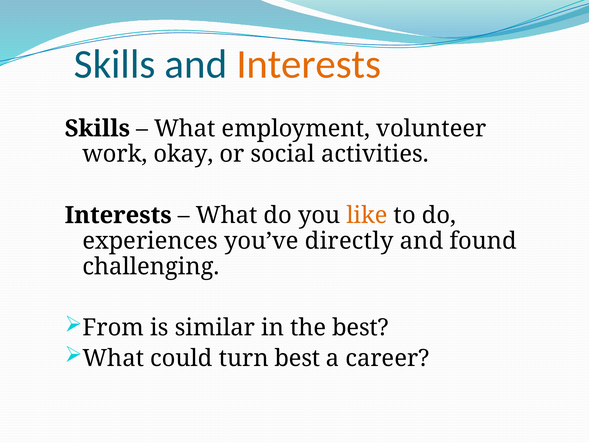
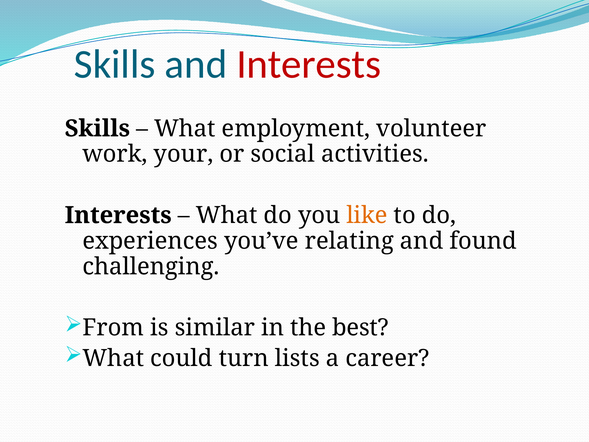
Interests at (309, 64) colour: orange -> red
okay: okay -> your
directly: directly -> relating
turn best: best -> lists
